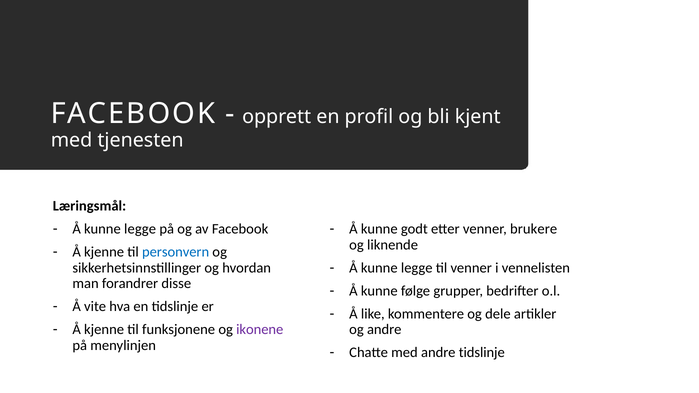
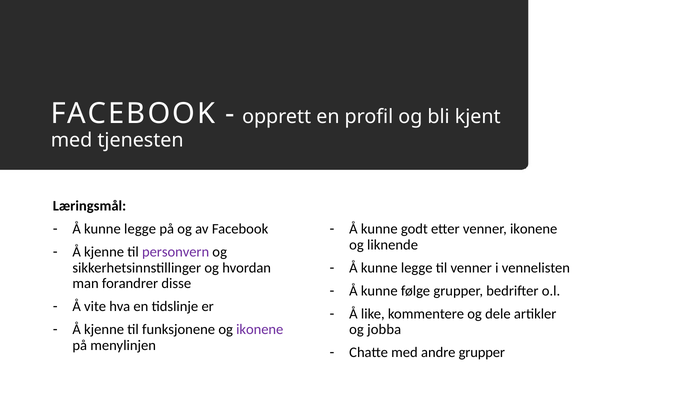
venner brukere: brukere -> ikonene
personvern colour: blue -> purple
og andre: andre -> jobba
andre tidslinje: tidslinje -> grupper
